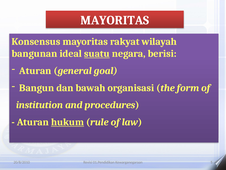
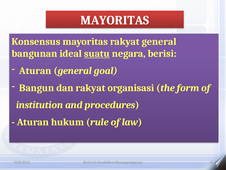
rakyat wilayah: wilayah -> general
dan bawah: bawah -> rakyat
hukum underline: present -> none
